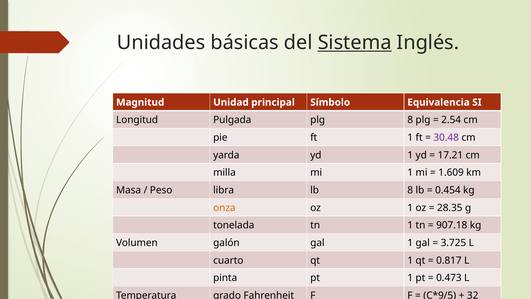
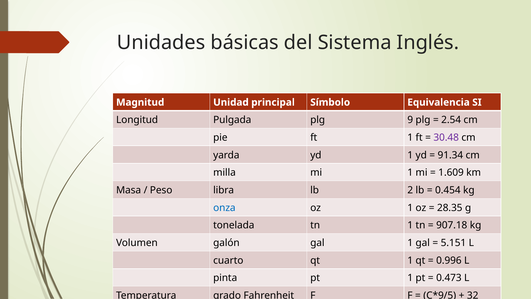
Sistema underline: present -> none
plg 8: 8 -> 9
17.21: 17.21 -> 91.34
lb 8: 8 -> 2
onza colour: orange -> blue
3.725: 3.725 -> 5.151
0.817: 0.817 -> 0.996
